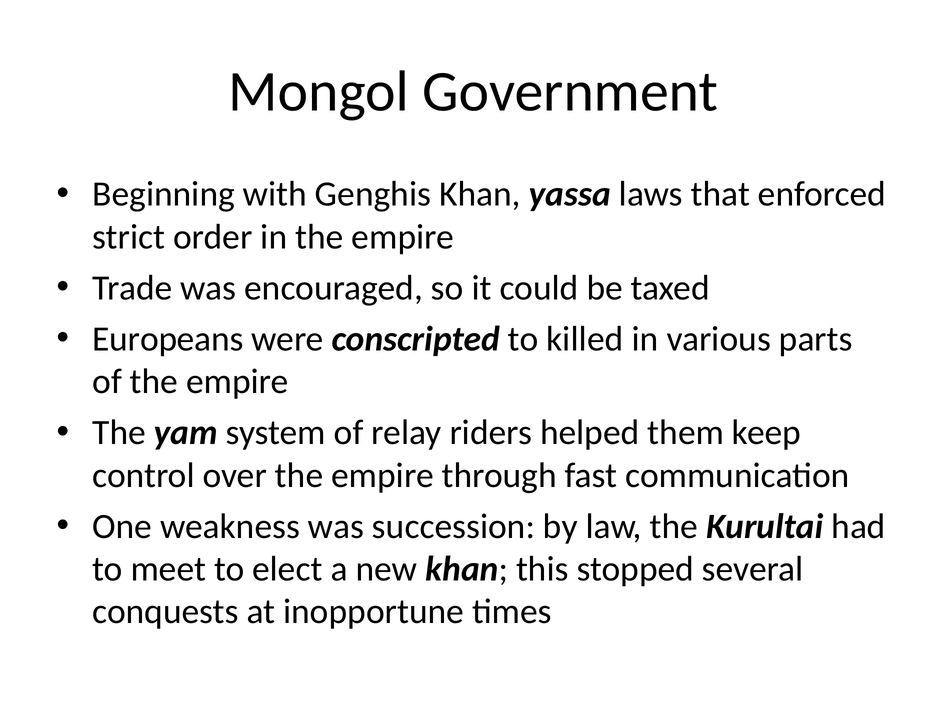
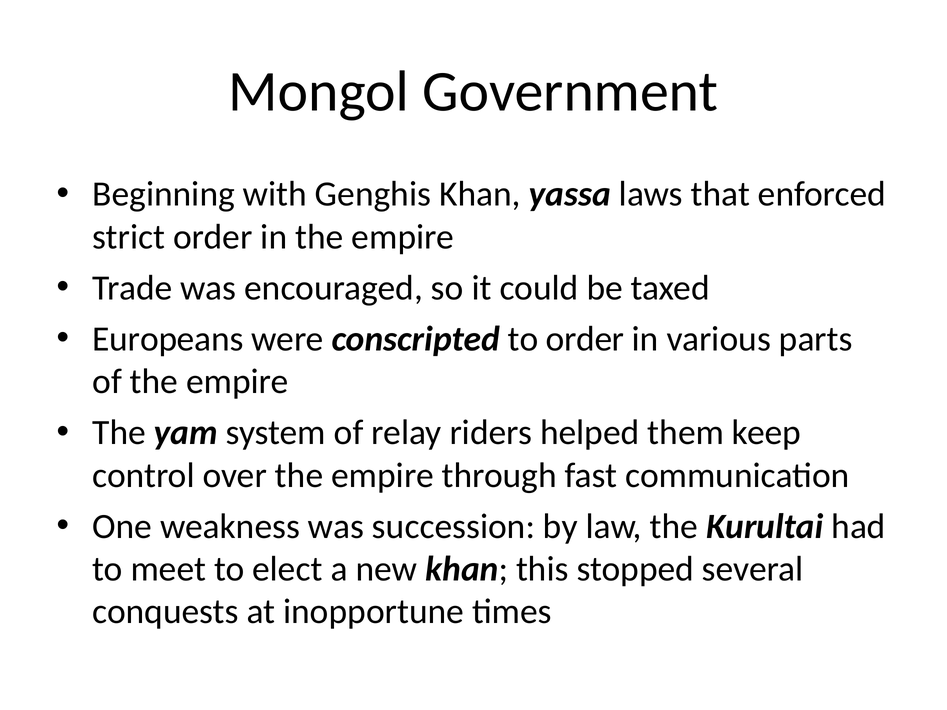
to killed: killed -> order
